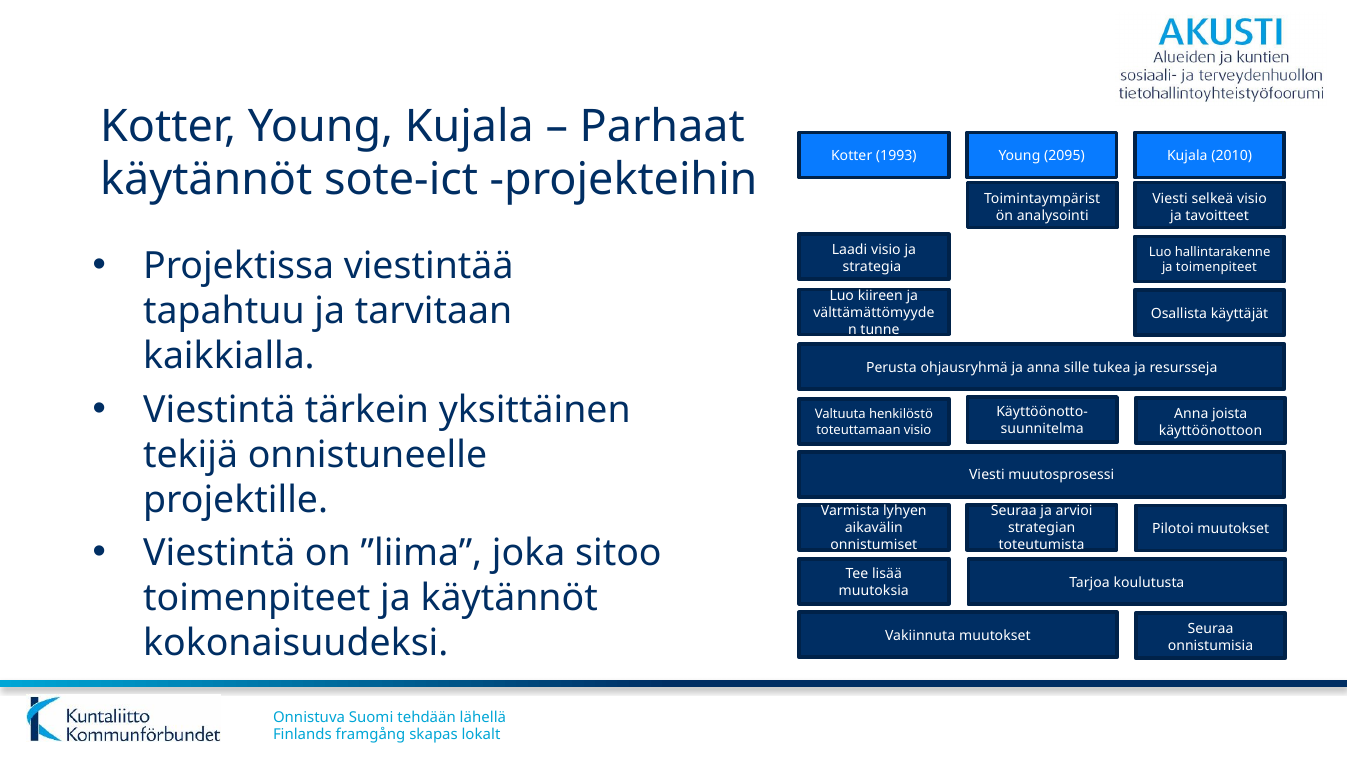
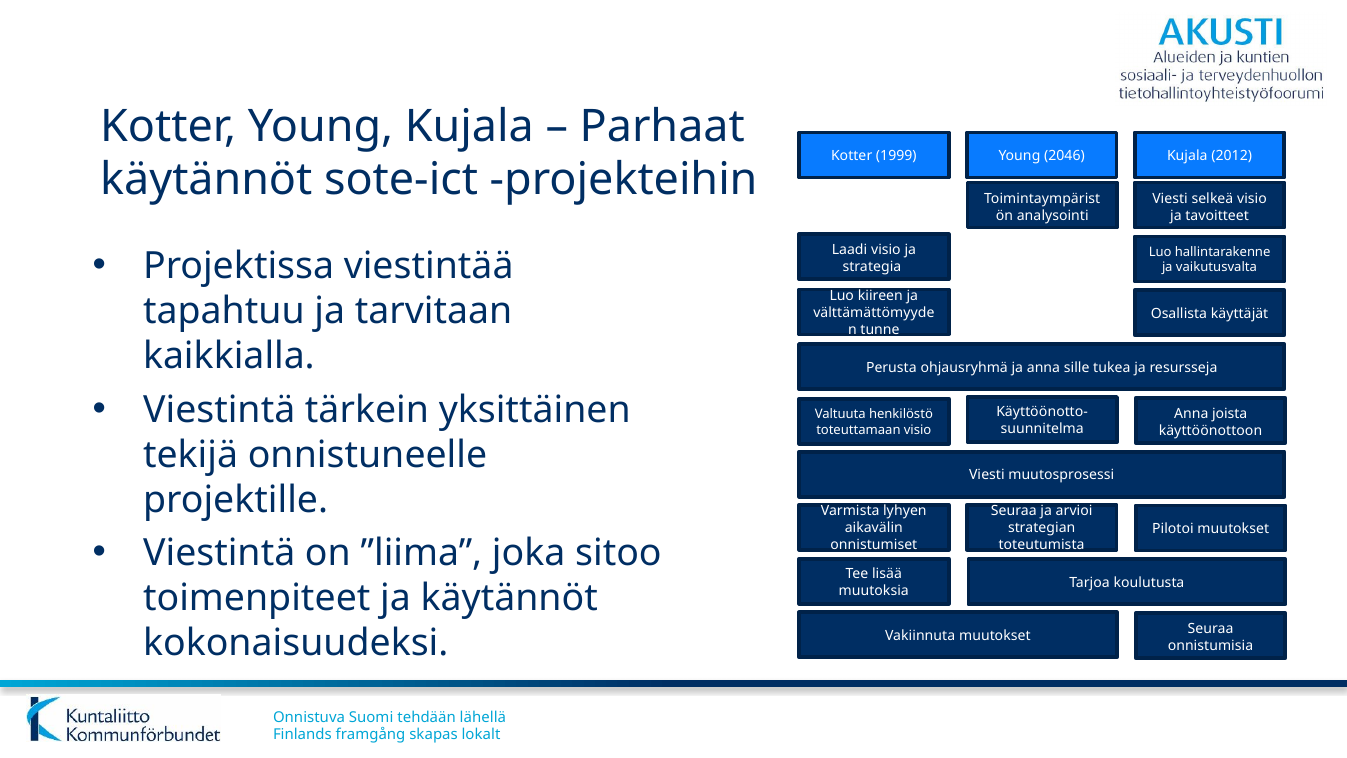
1993: 1993 -> 1999
2095: 2095 -> 2046
2010: 2010 -> 2012
ja toimenpiteet: toimenpiteet -> vaikutusvalta
